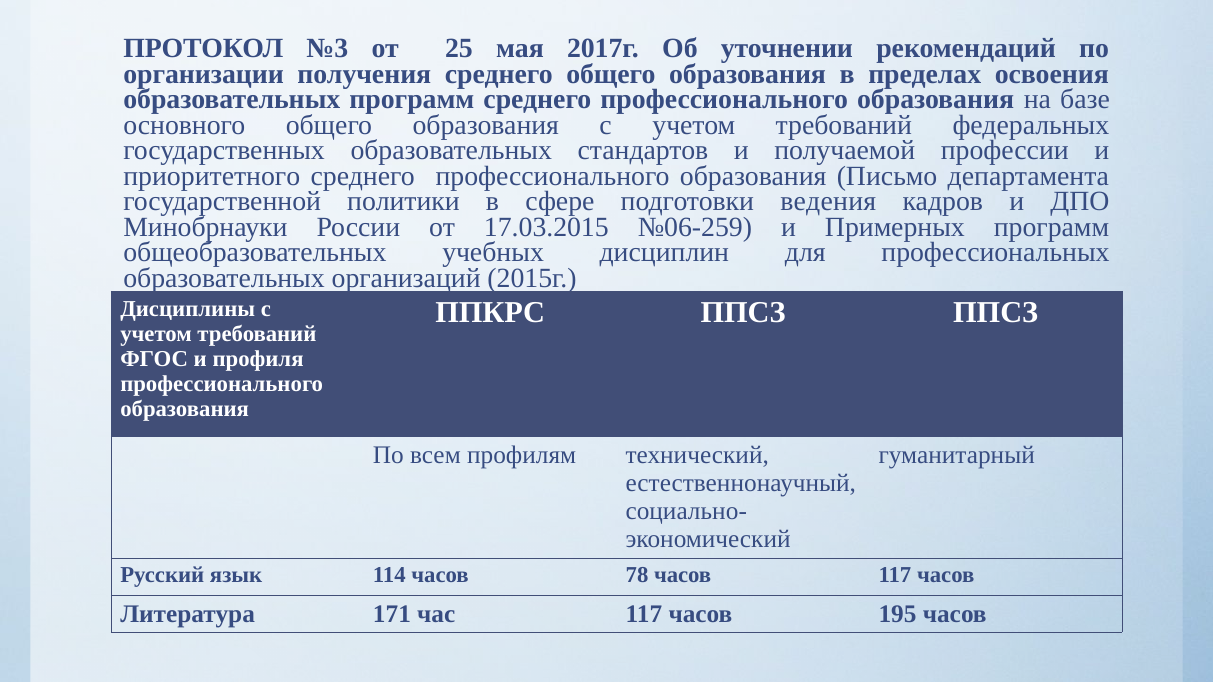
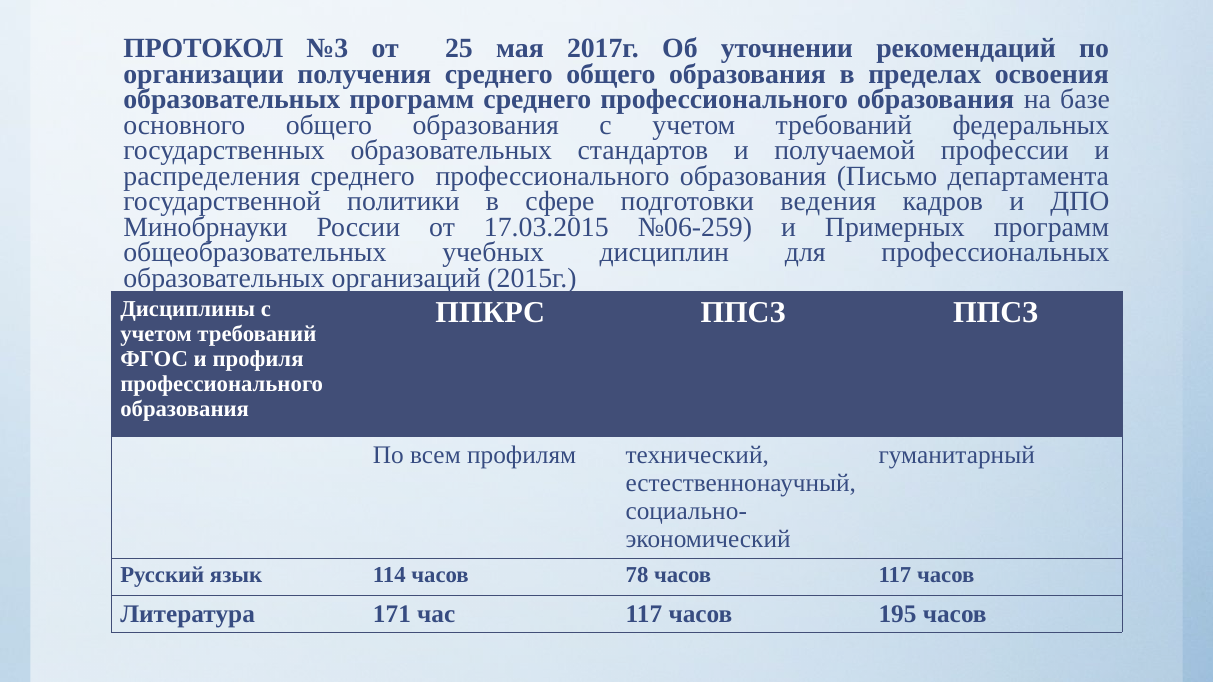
приоритетного: приоритетного -> распределения
